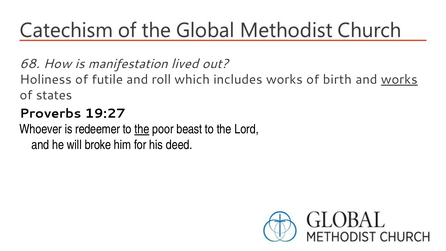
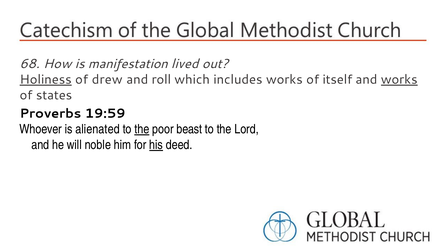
Holiness underline: none -> present
futile: futile -> drew
birth: birth -> itself
19:27: 19:27 -> 19:59
redeemer: redeemer -> alienated
broke: broke -> noble
his underline: none -> present
